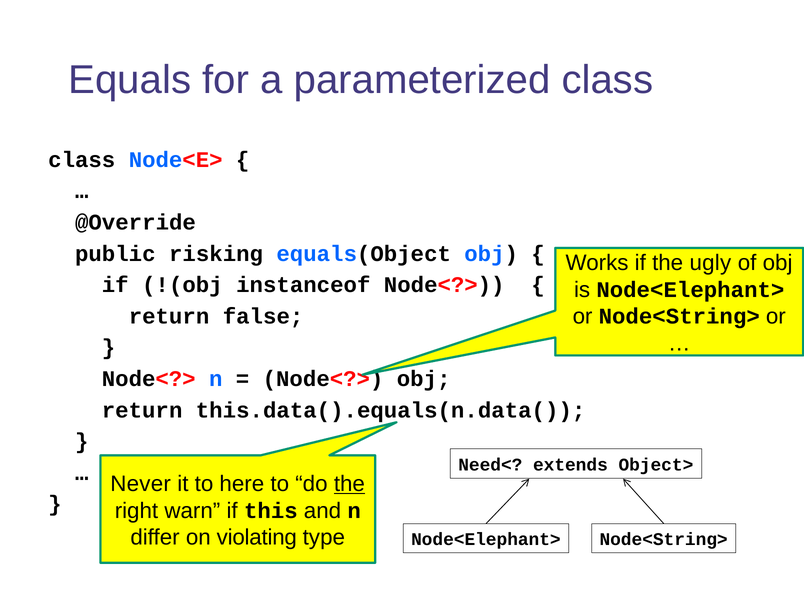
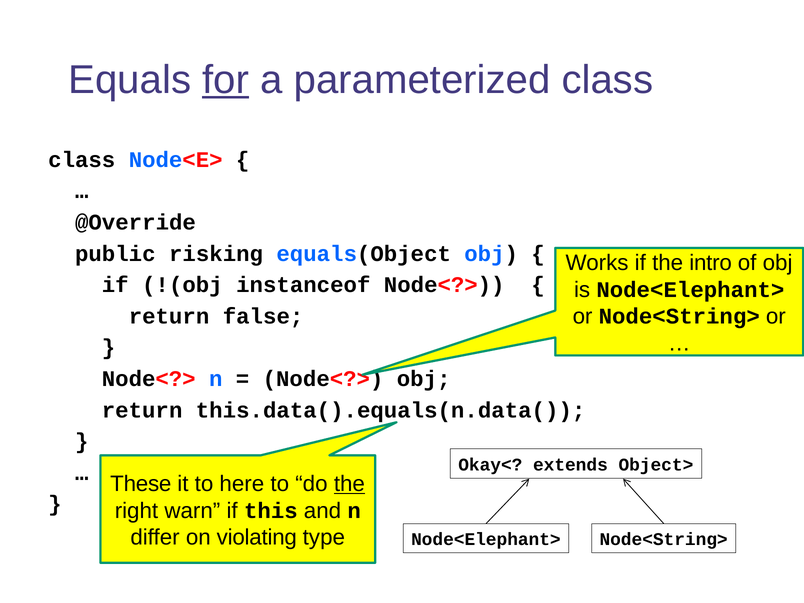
for underline: none -> present
ugly: ugly -> intro
Need<: Need< -> Okay<
Never: Never -> These
